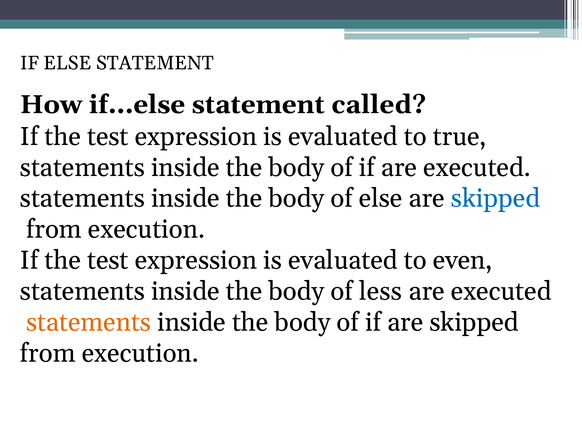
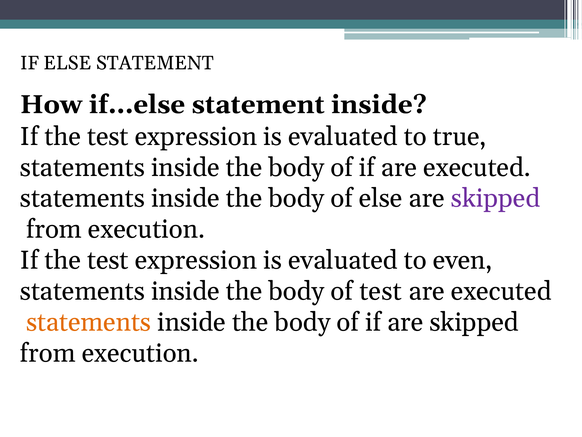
statement called: called -> inside
skipped at (496, 198) colour: blue -> purple
of less: less -> test
